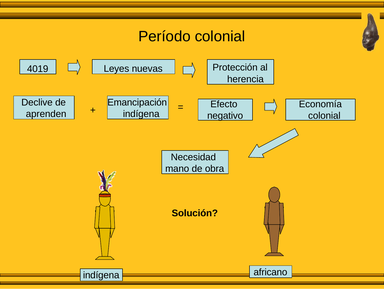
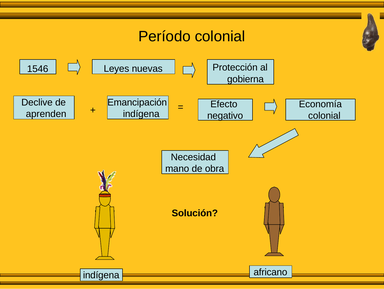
4019: 4019 -> 1546
herencia: herencia -> gobierna
